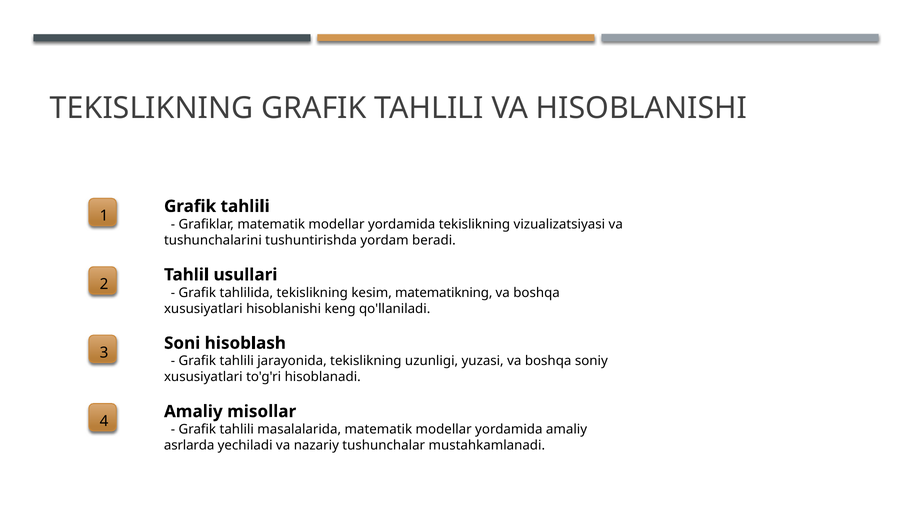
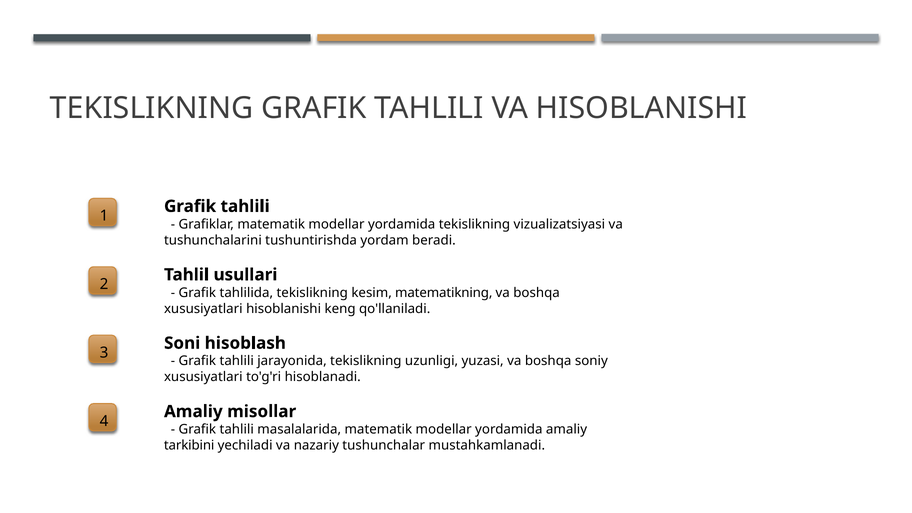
asrlarda: asrlarda -> tarkibini
